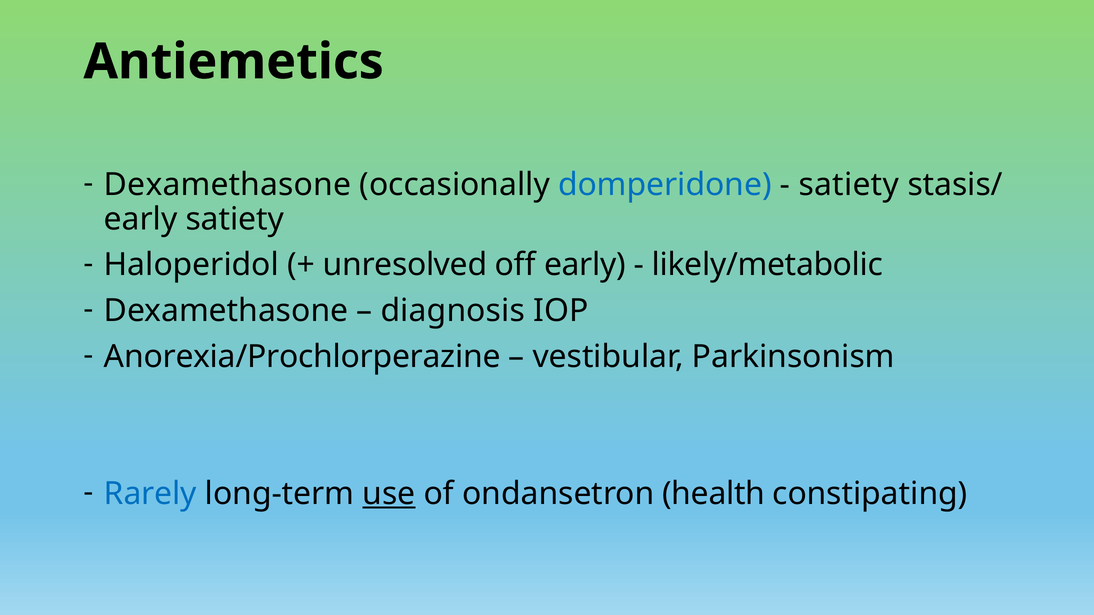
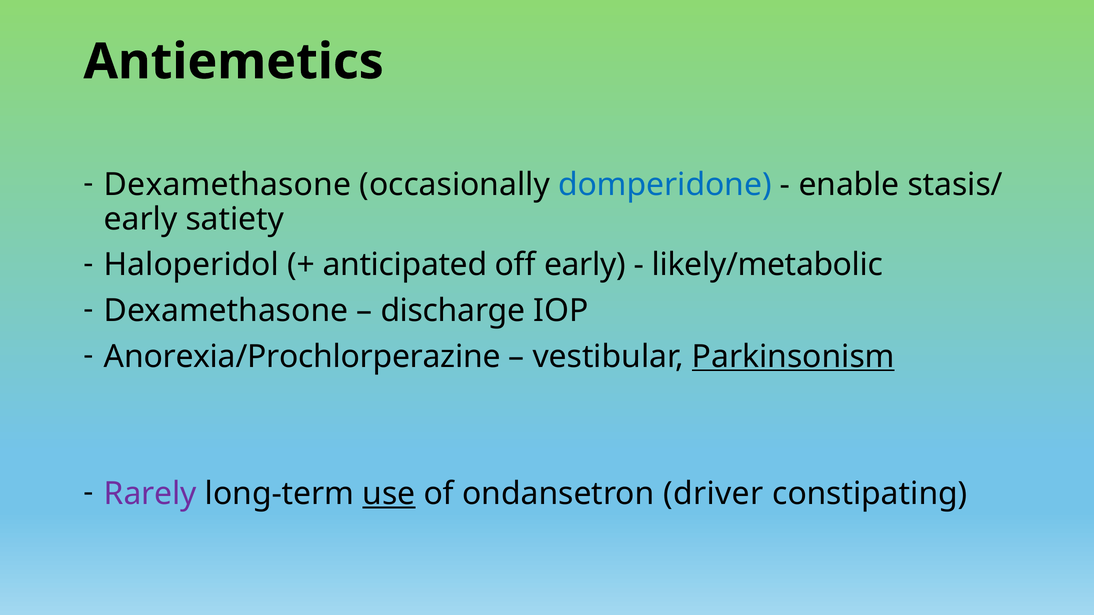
satiety at (849, 185): satiety -> enable
unresolved: unresolved -> anticipated
diagnosis: diagnosis -> discharge
Parkinsonism underline: none -> present
Rarely colour: blue -> purple
health: health -> driver
